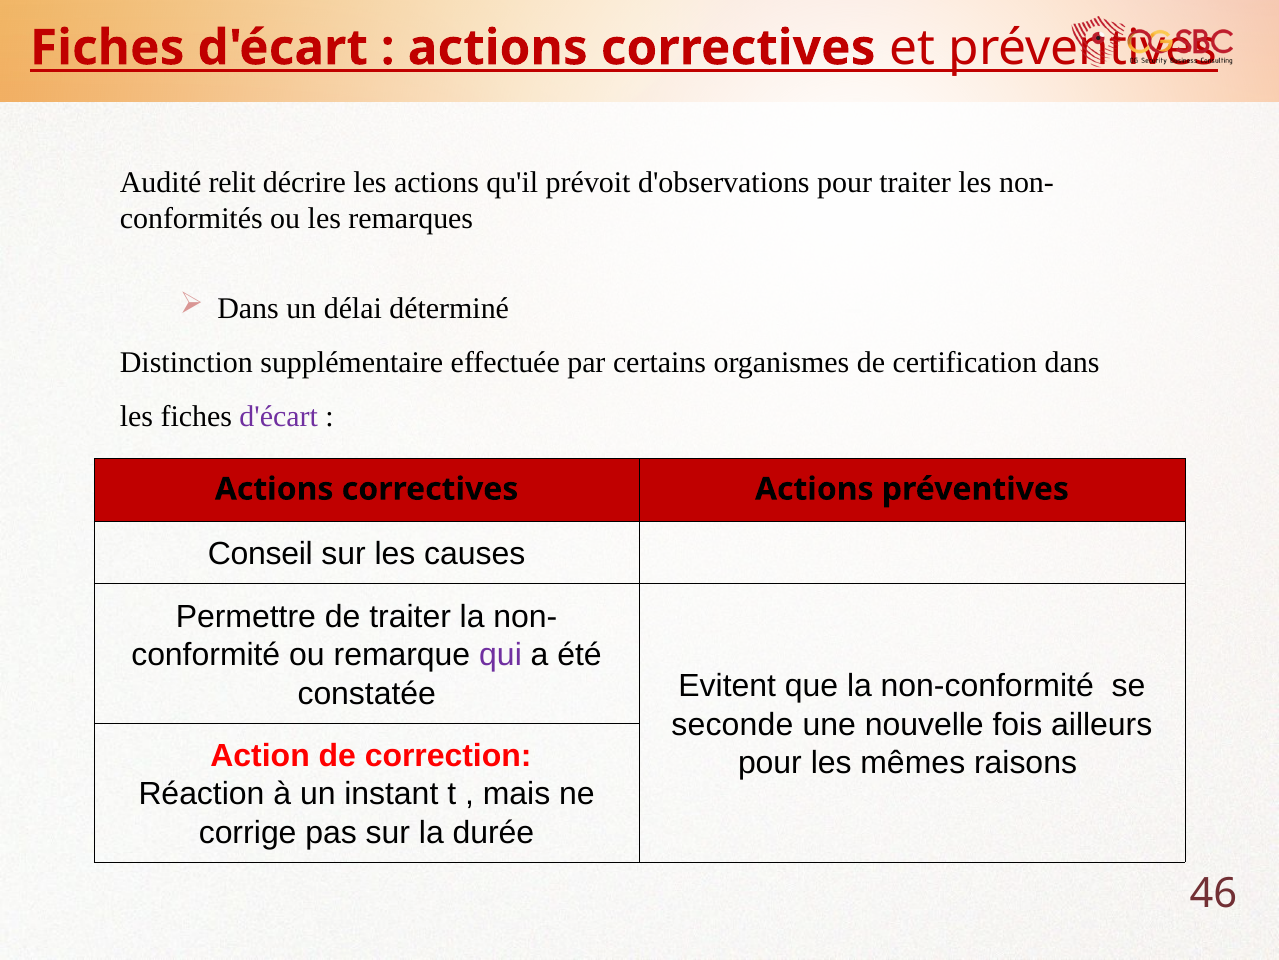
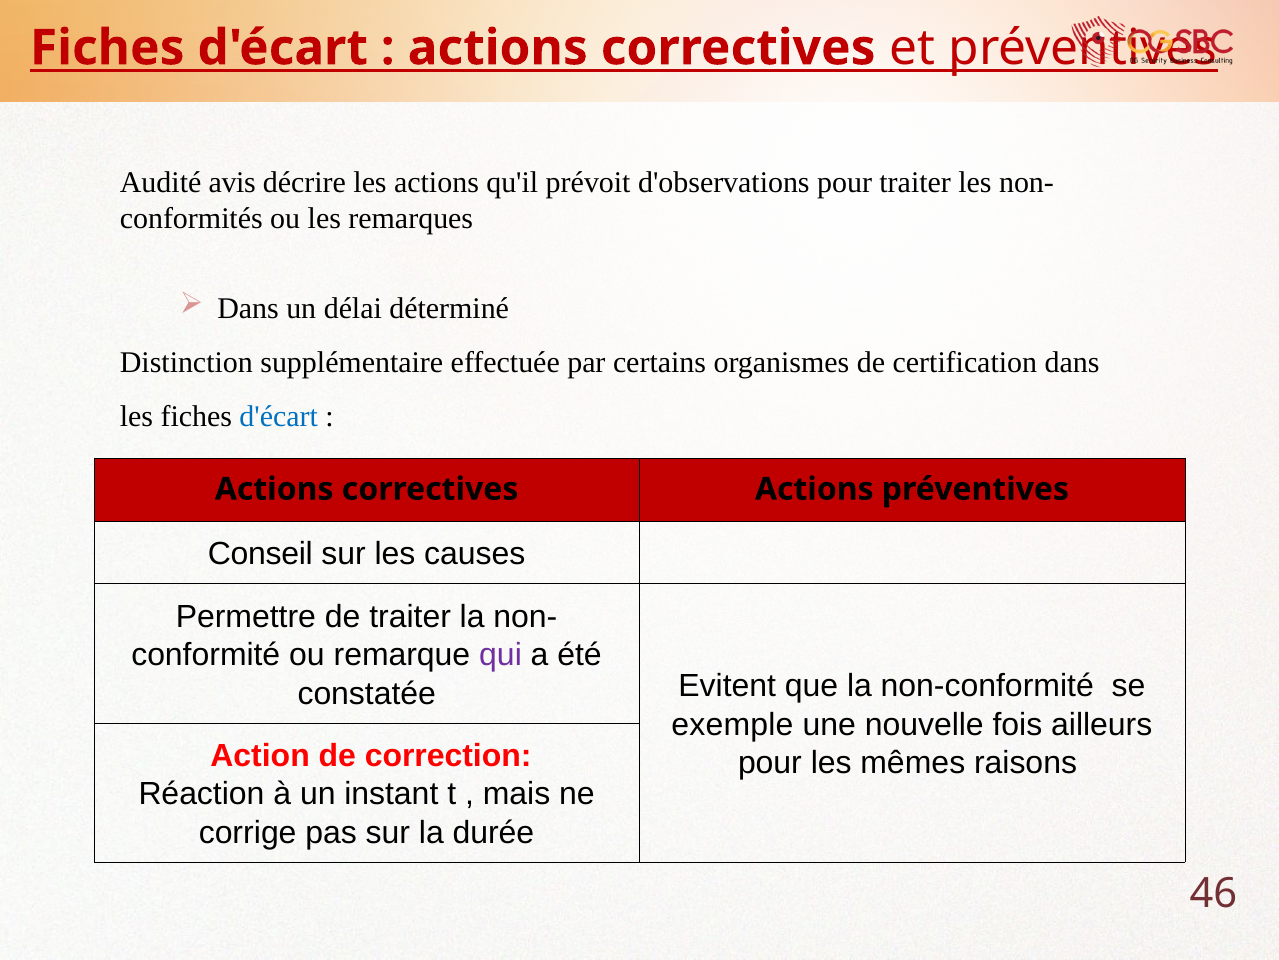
relit: relit -> avis
d'écart at (279, 416) colour: purple -> blue
seconde: seconde -> exemple
